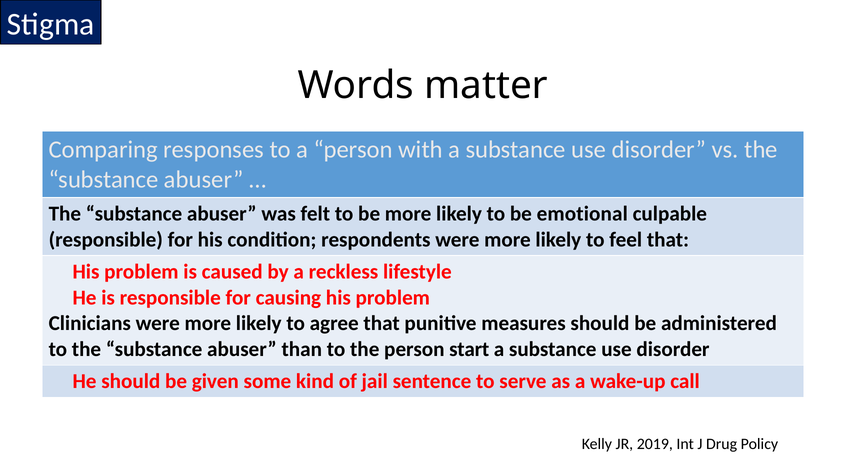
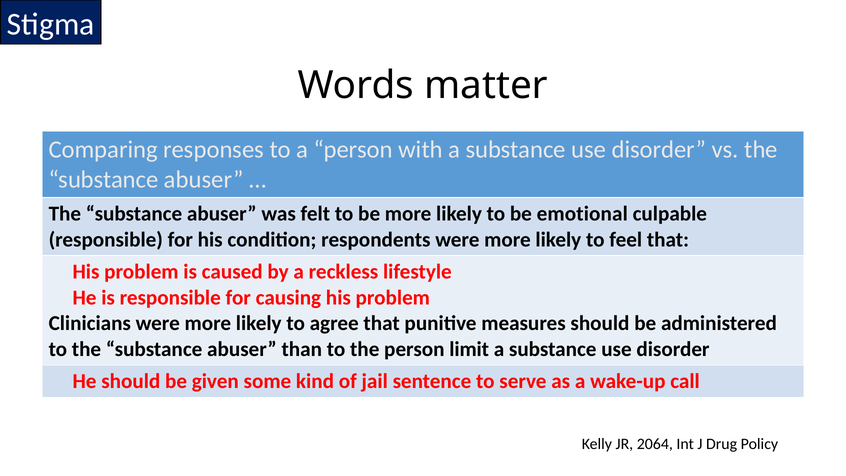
start: start -> limit
2019: 2019 -> 2064
